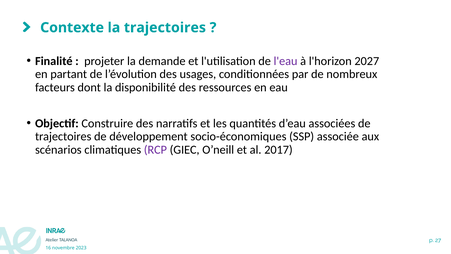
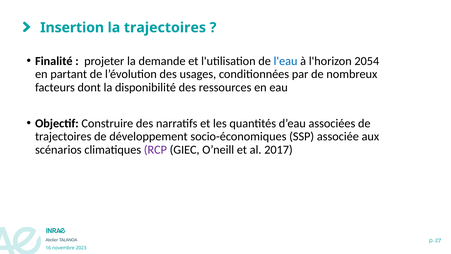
Contexte: Contexte -> Insertion
l'eau colour: purple -> blue
2027: 2027 -> 2054
